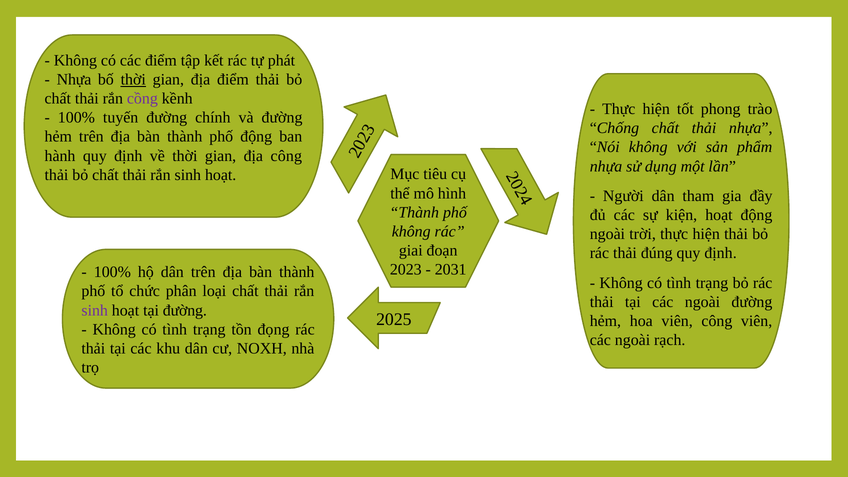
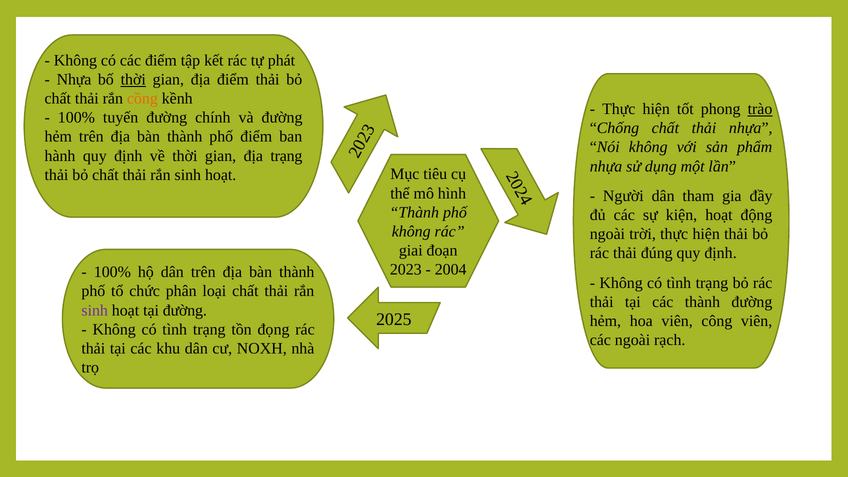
cồng colour: purple -> orange
trào underline: none -> present
phố động: động -> điểm
địa công: công -> trạng
2031: 2031 -> 2004
tại các ngoài: ngoài -> thành
